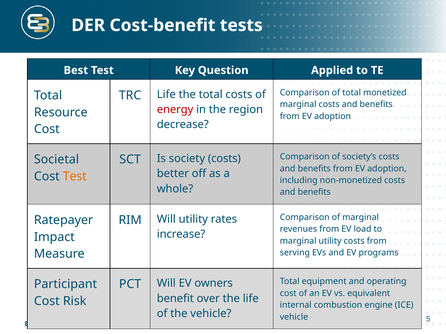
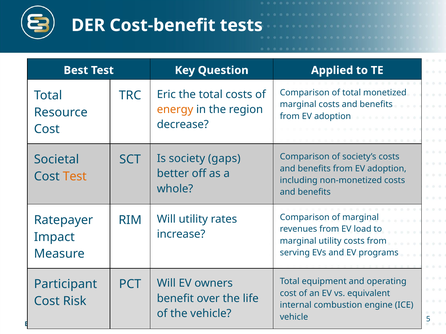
TRC Life: Life -> Eric
energy colour: red -> orange
society costs: costs -> gaps
